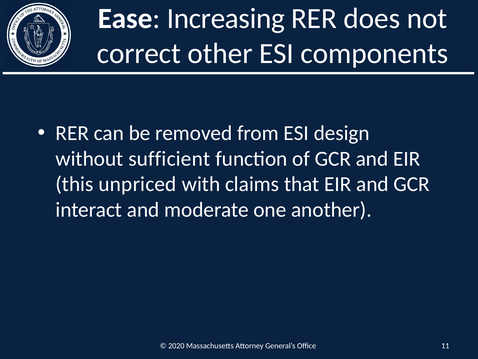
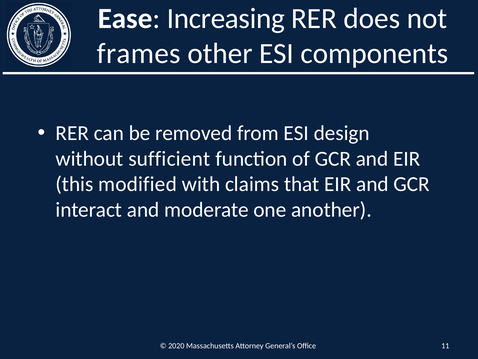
correct: correct -> frames
unpriced: unpriced -> modified
